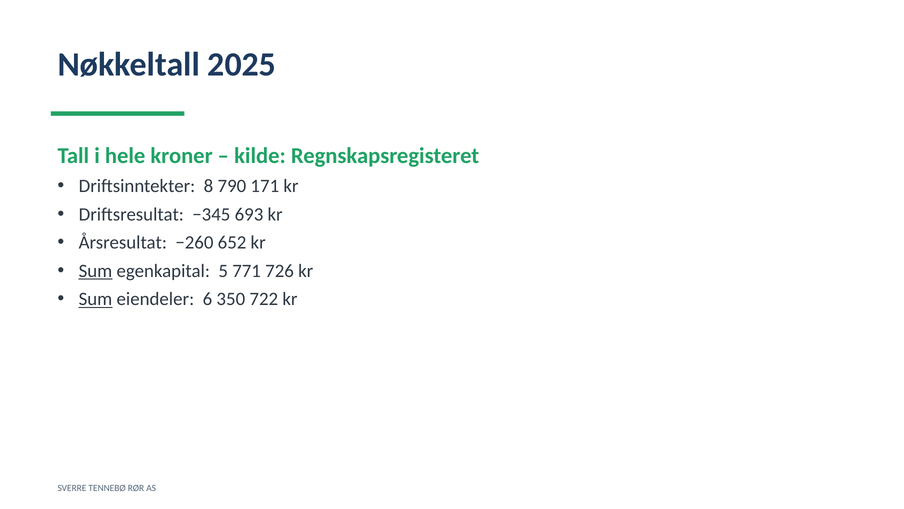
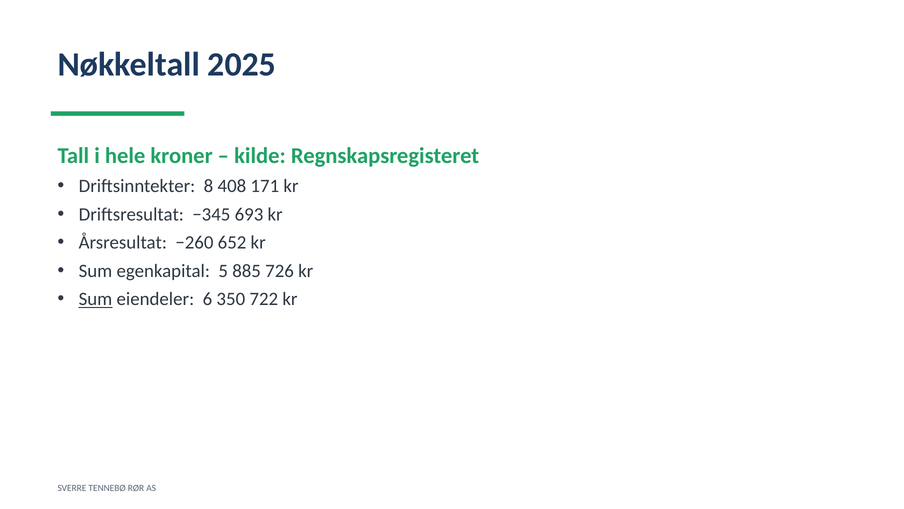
790: 790 -> 408
Sum at (95, 271) underline: present -> none
771: 771 -> 885
